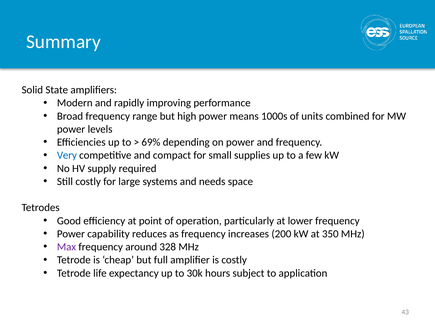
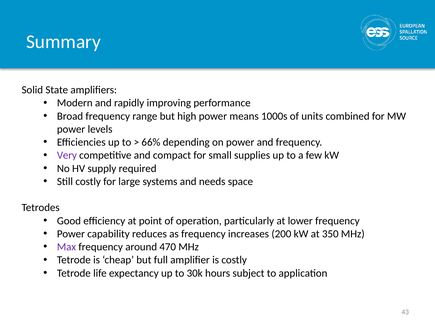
69%: 69% -> 66%
Very colour: blue -> purple
328: 328 -> 470
